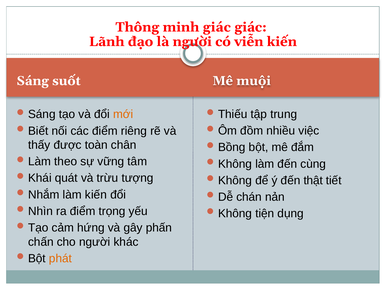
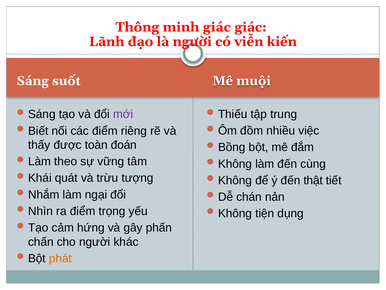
mới colour: orange -> purple
chân: chân -> đoán
làm kiến: kiến -> ngại
